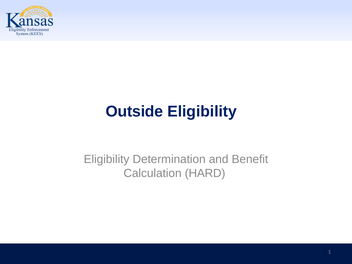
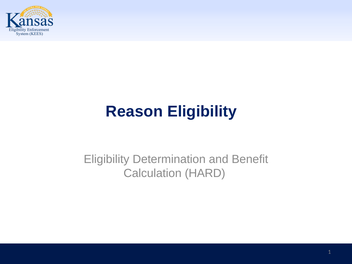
Outside: Outside -> Reason
